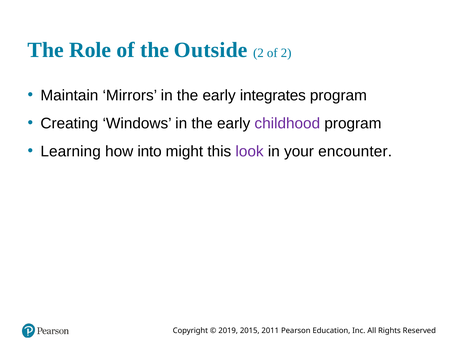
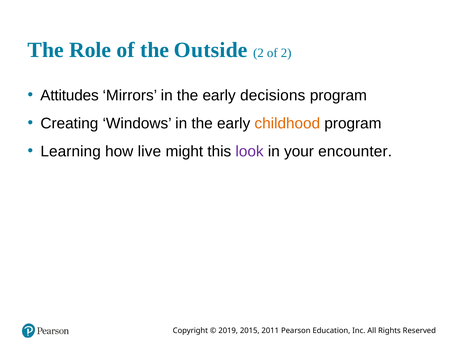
Maintain: Maintain -> Attitudes
integrates: integrates -> decisions
childhood colour: purple -> orange
into: into -> live
